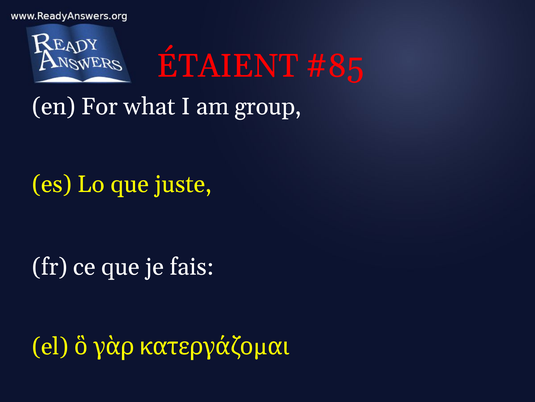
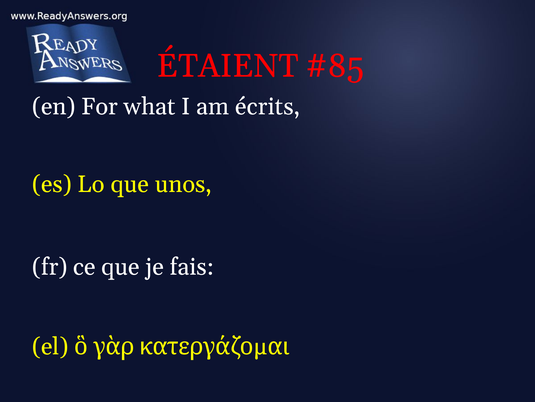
group: group -> écrits
juste: juste -> unos
